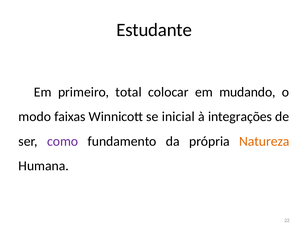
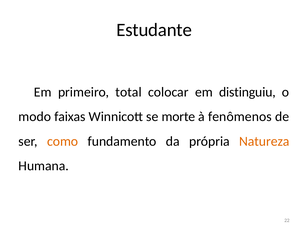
mudando: mudando -> distinguiu
inicial: inicial -> morte
integrações: integrações -> fenômenos
como colour: purple -> orange
